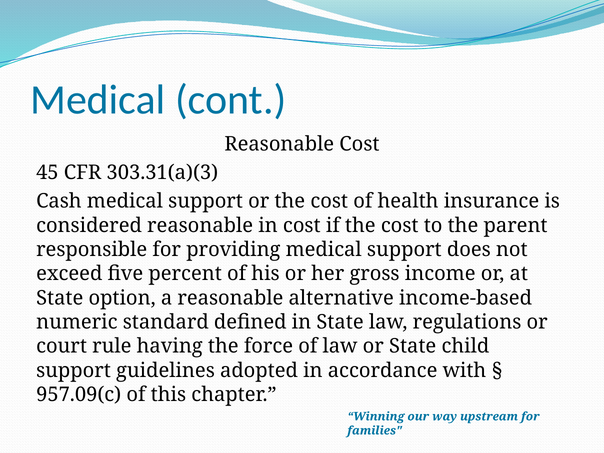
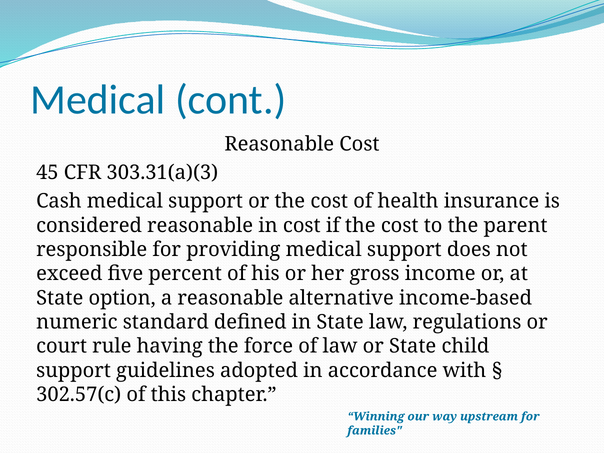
957.09(c: 957.09(c -> 302.57(c
